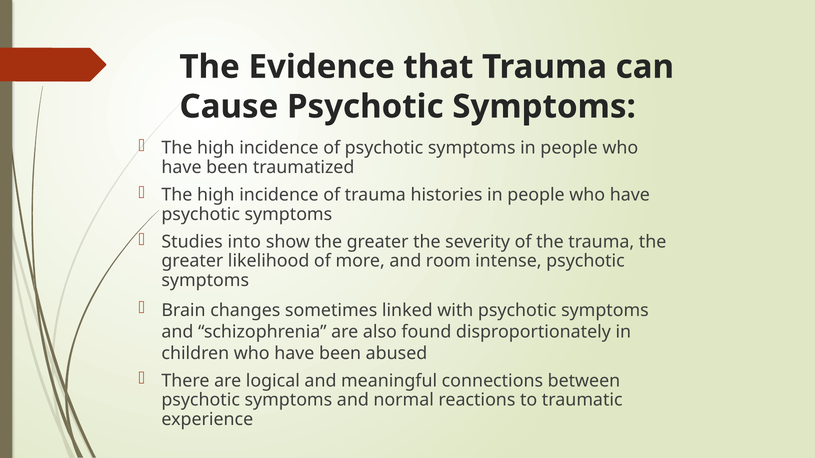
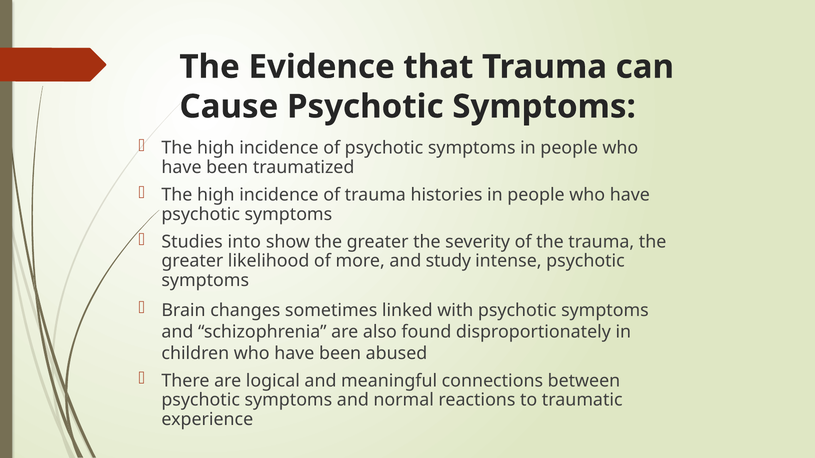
room: room -> study
